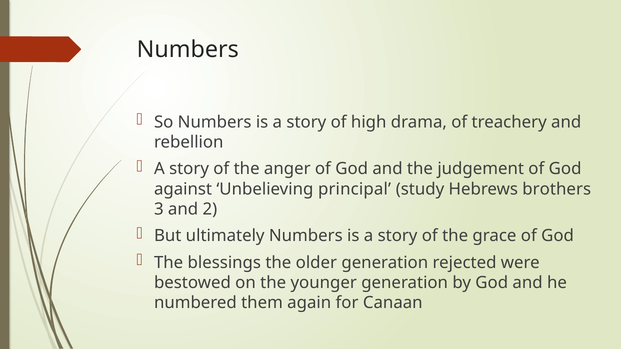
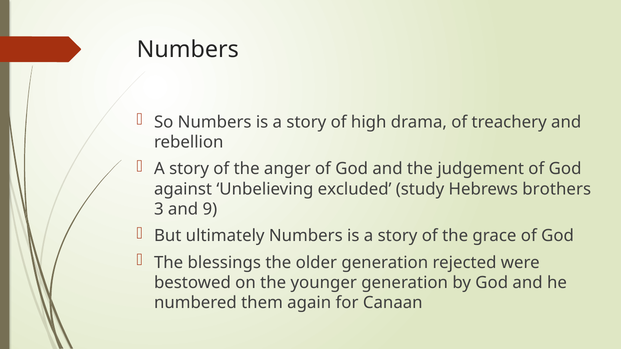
principal: principal -> excluded
2: 2 -> 9
